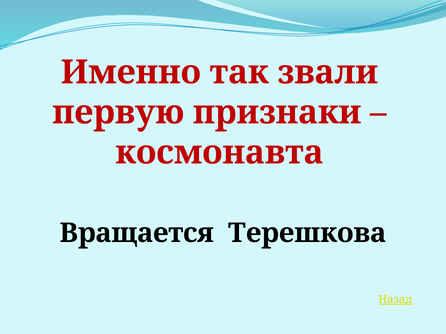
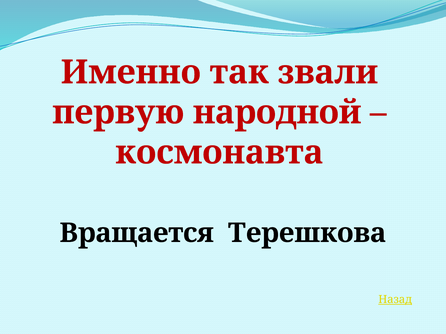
признаки: признаки -> народной
